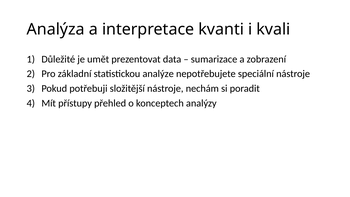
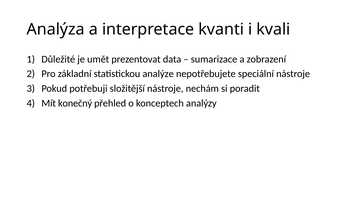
přístupy: přístupy -> konečný
